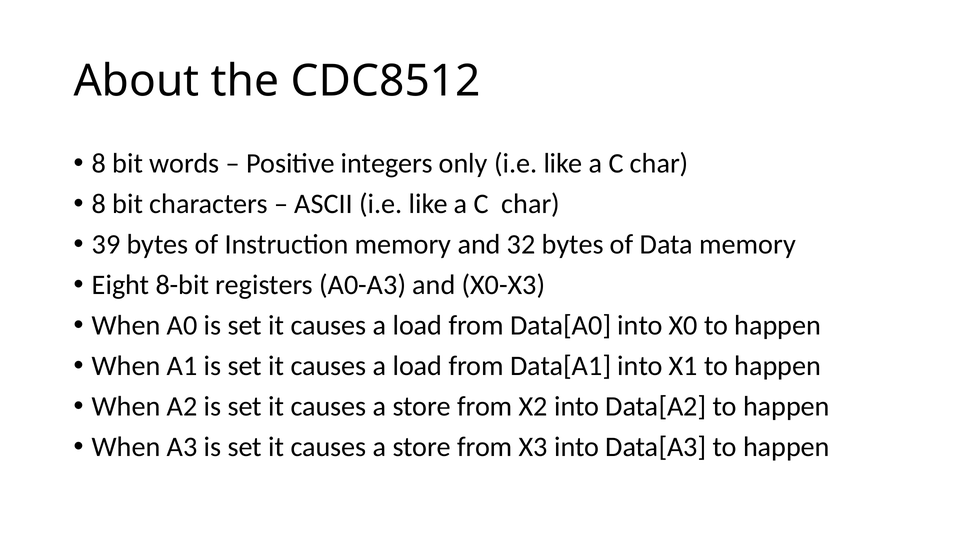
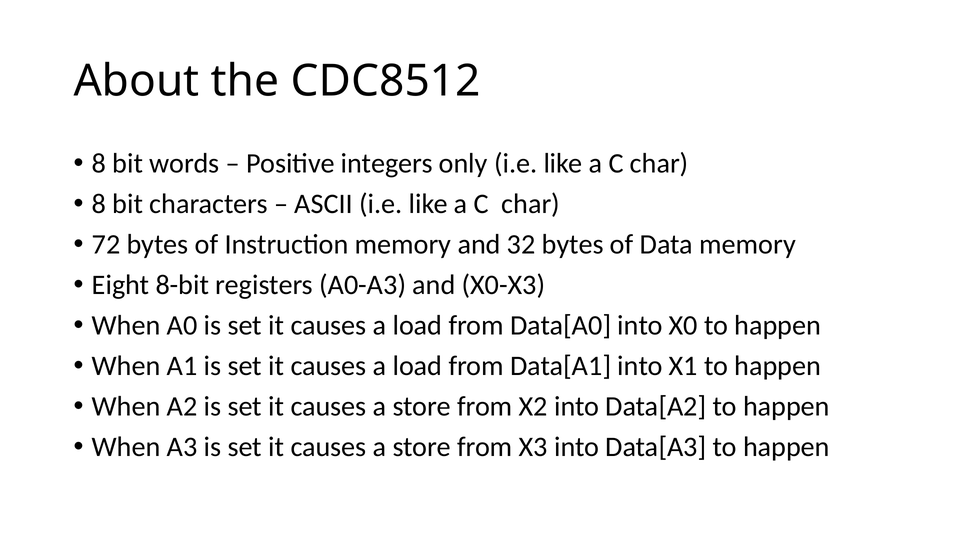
39: 39 -> 72
